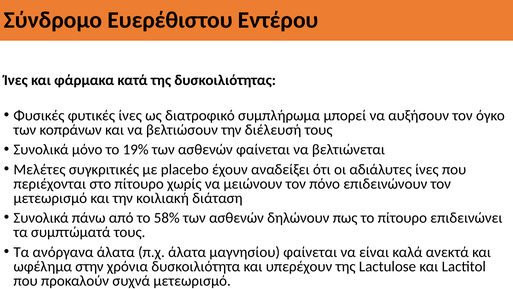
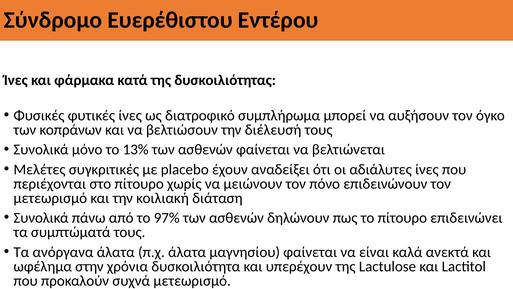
19%: 19% -> 13%
58%: 58% -> 97%
